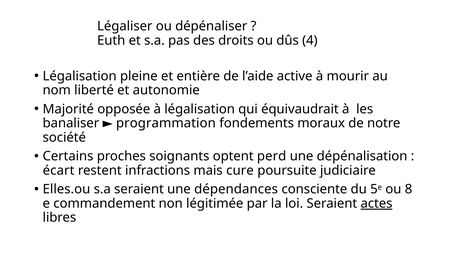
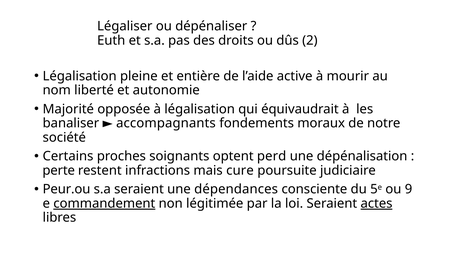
4: 4 -> 2
programmation: programmation -> accompagnants
écart: écart -> perte
Elles.ou: Elles.ou -> Peur.ou
8: 8 -> 9
commandement underline: none -> present
